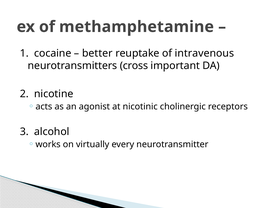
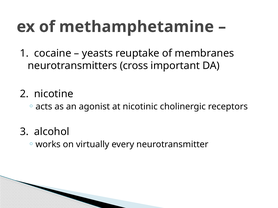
better: better -> yeasts
intravenous: intravenous -> membranes
